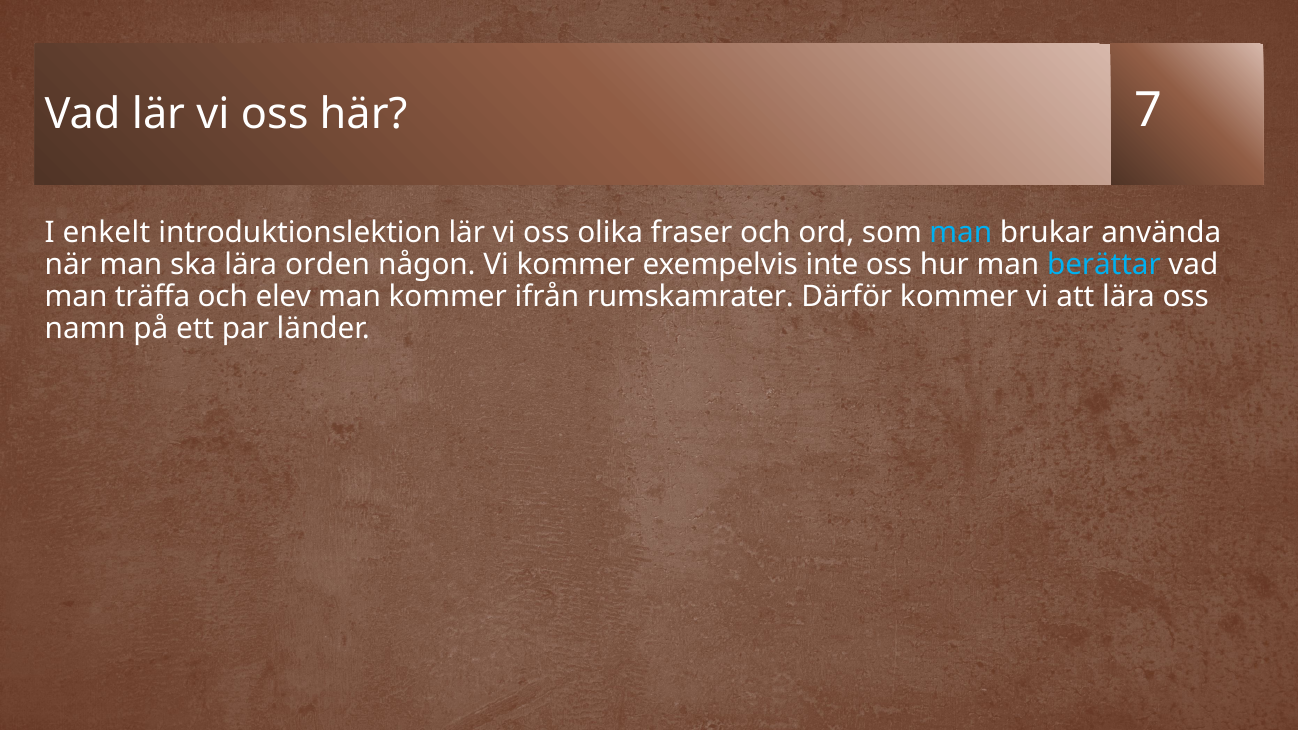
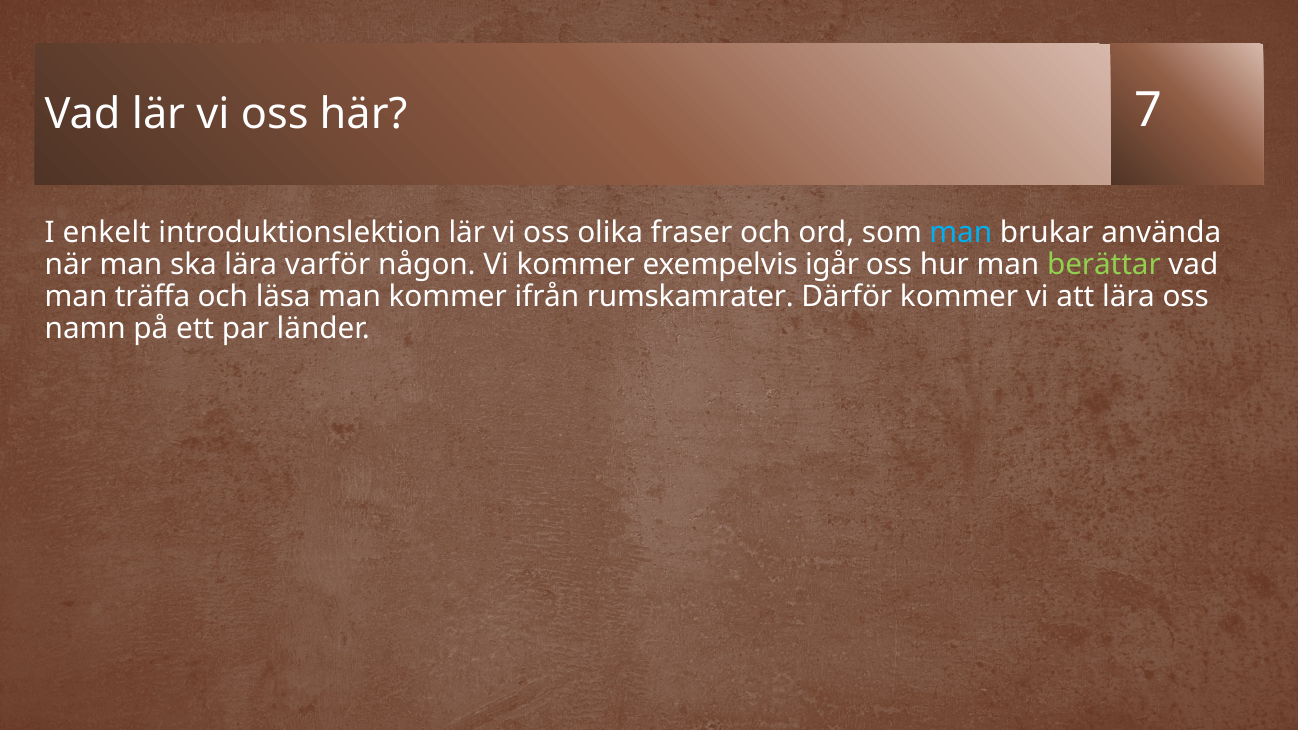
orden: orden -> varför
inte: inte -> igår
berättar colour: light blue -> light green
elev: elev -> läsa
